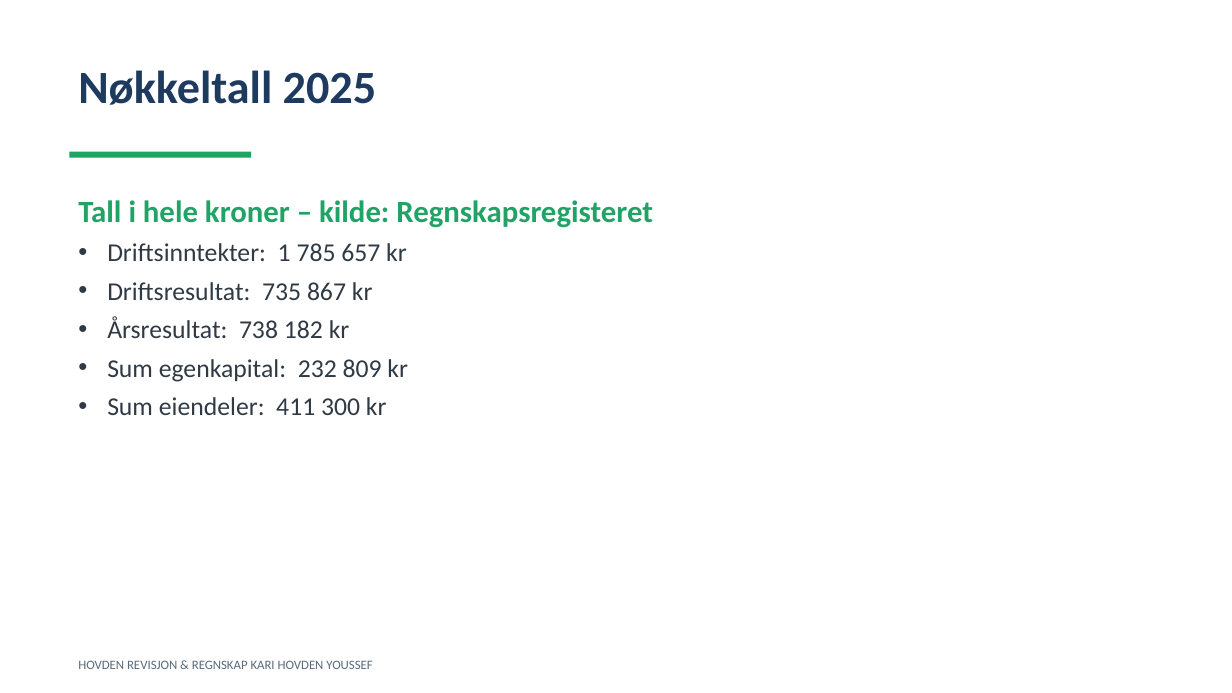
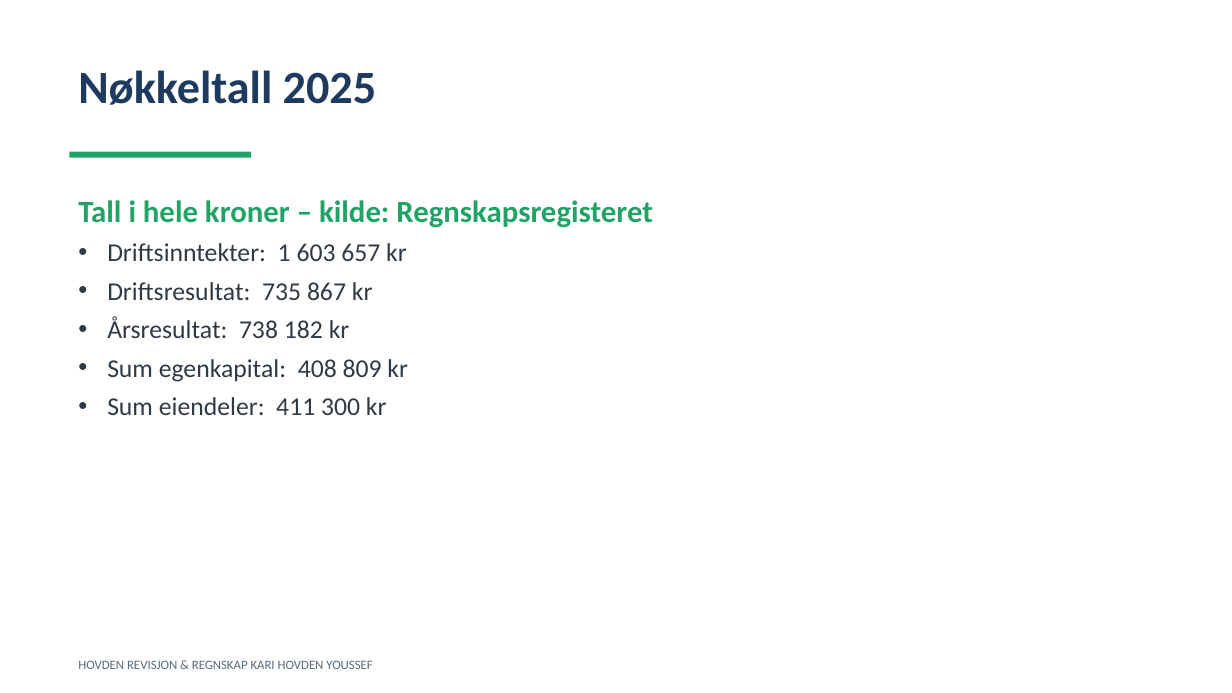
785: 785 -> 603
232: 232 -> 408
